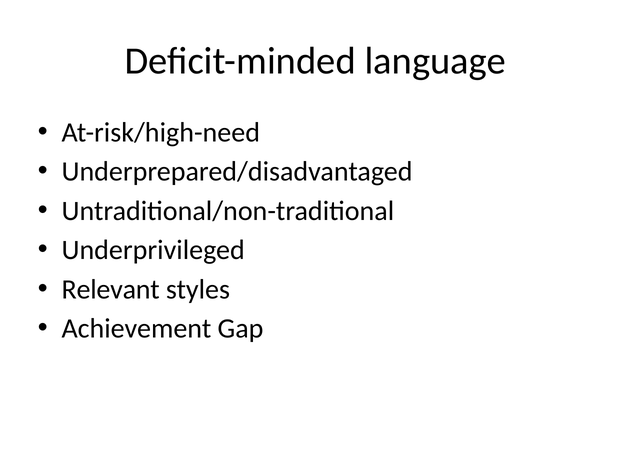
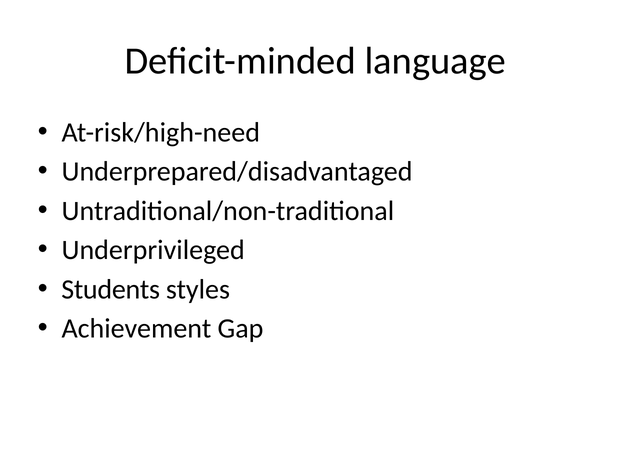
Relevant: Relevant -> Students
